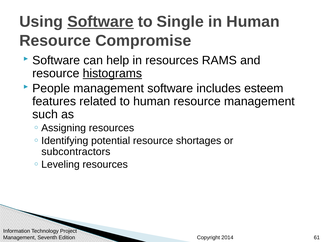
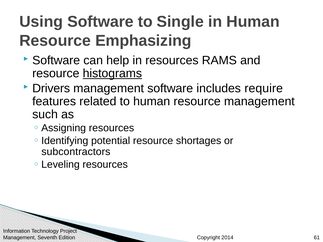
Software at (100, 22) underline: present -> none
Compromise: Compromise -> Emphasizing
People: People -> Drivers
esteem: esteem -> require
